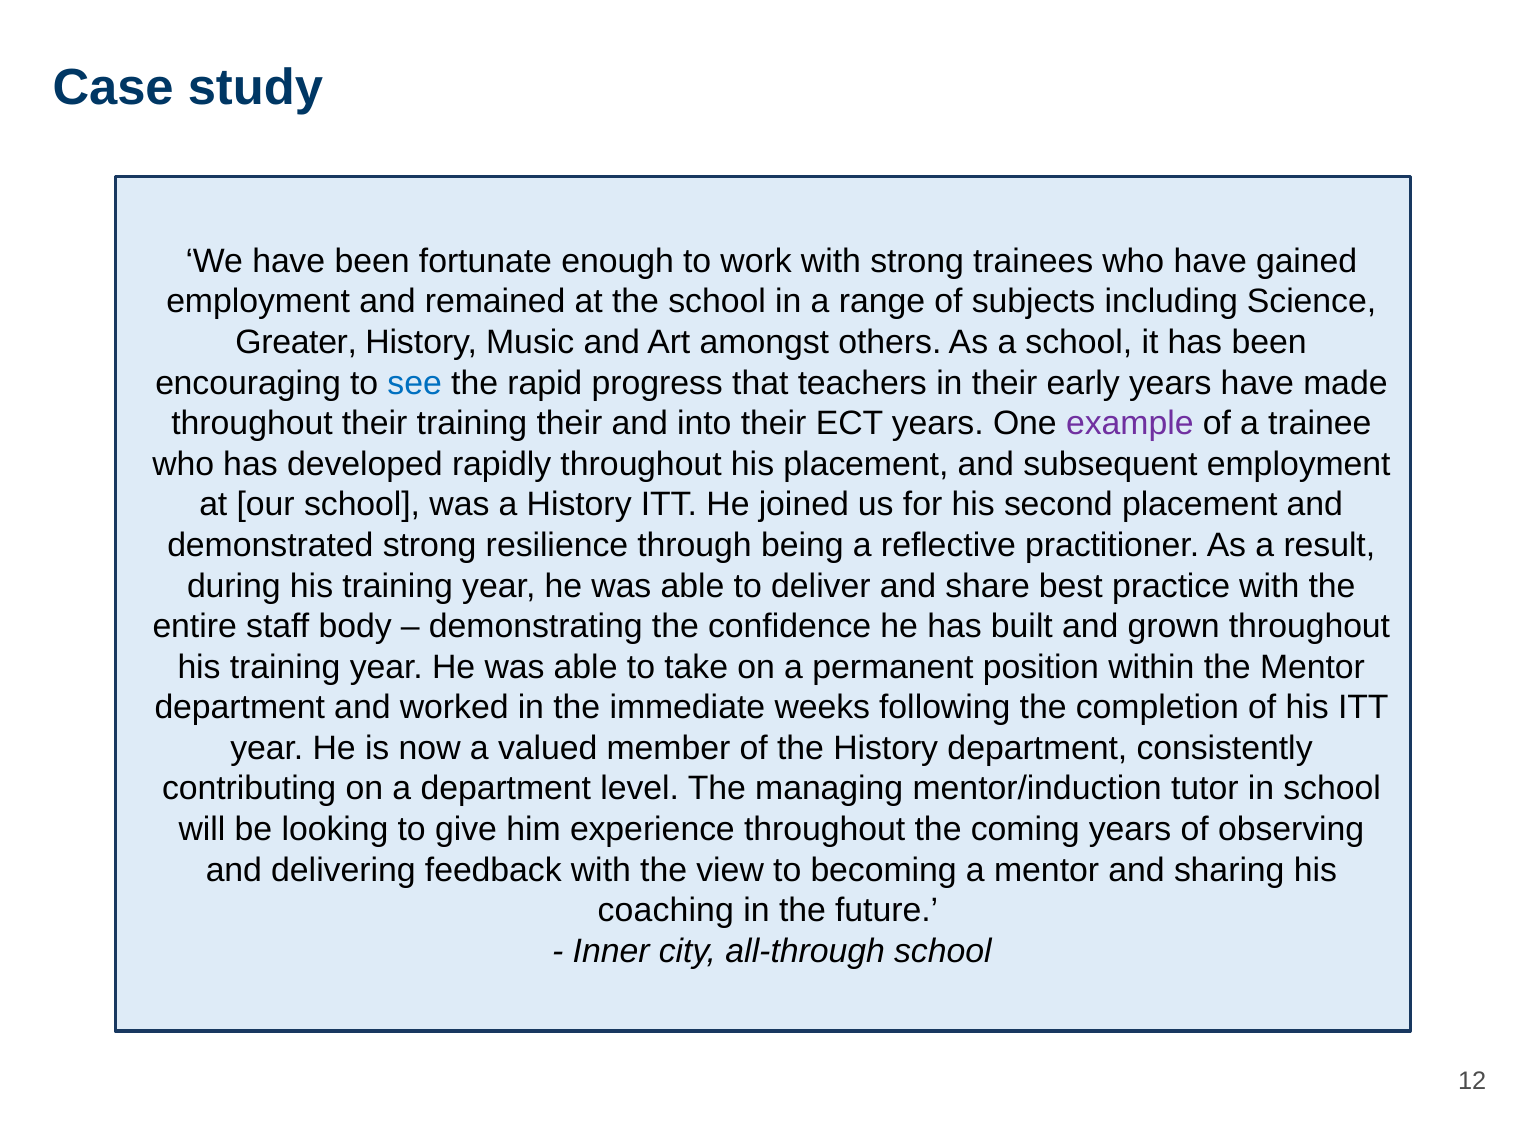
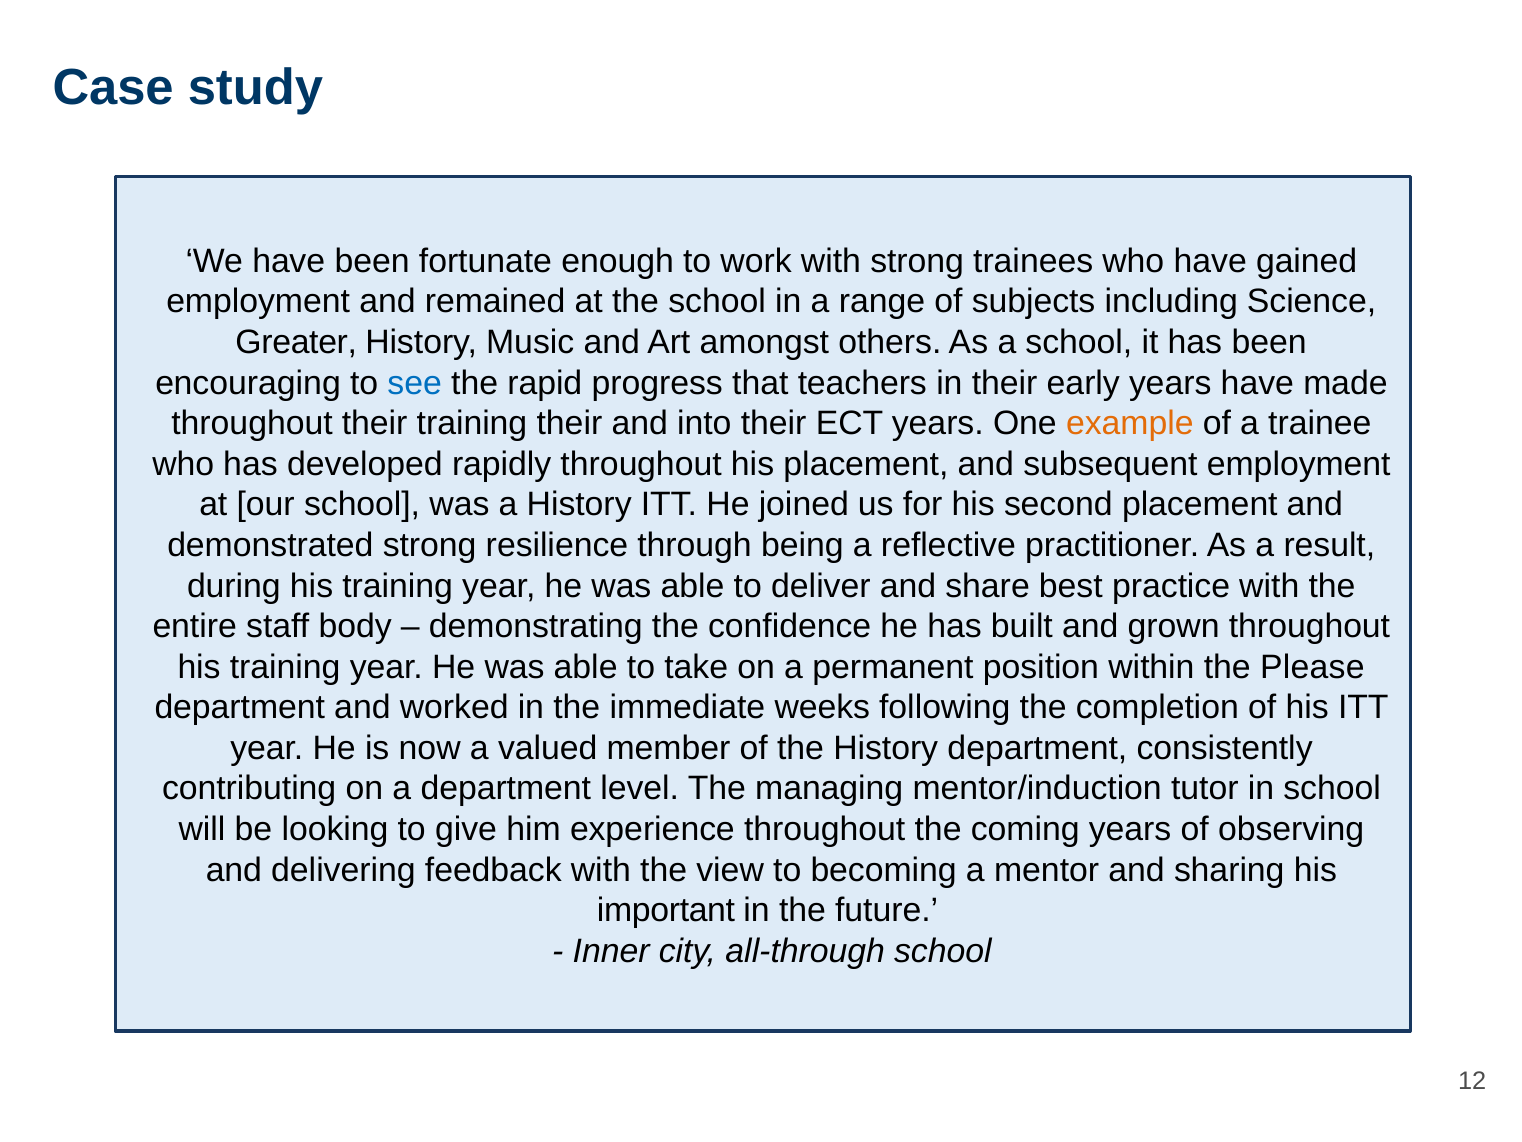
example colour: purple -> orange
the Mentor: Mentor -> Please
coaching: coaching -> important
